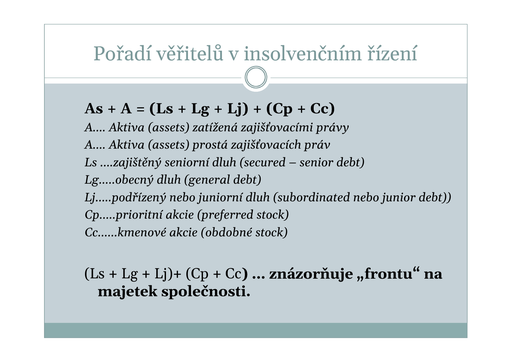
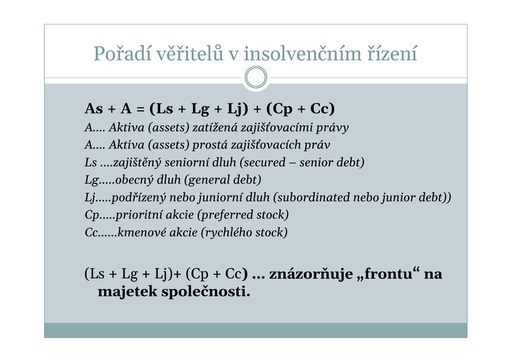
obdobné: obdobné -> rychlého
